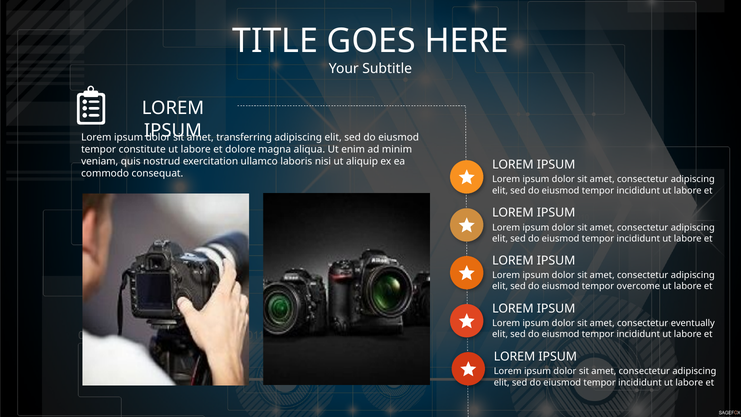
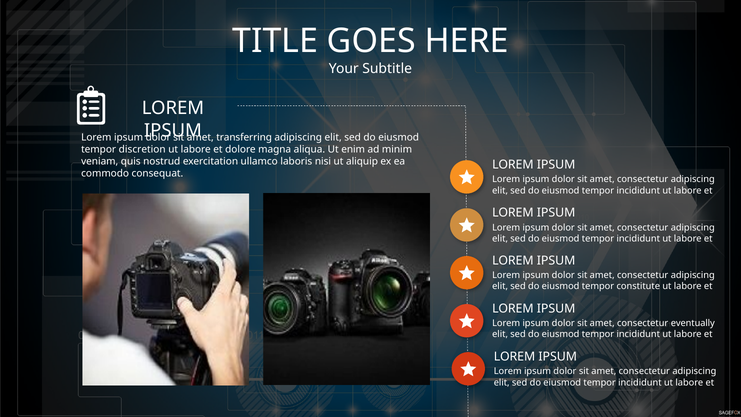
constitute: constitute -> discretion
overcome: overcome -> constitute
